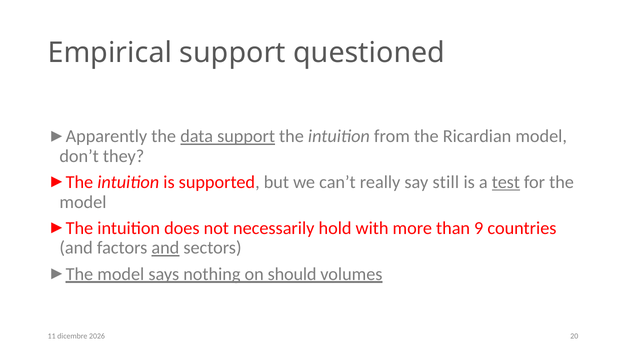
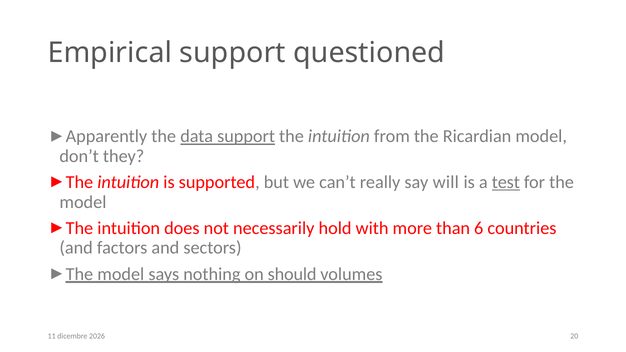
still: still -> will
9: 9 -> 6
and at (165, 248) underline: present -> none
